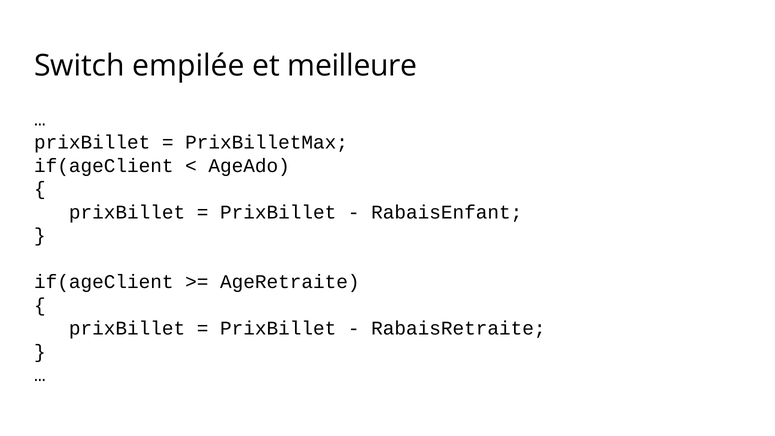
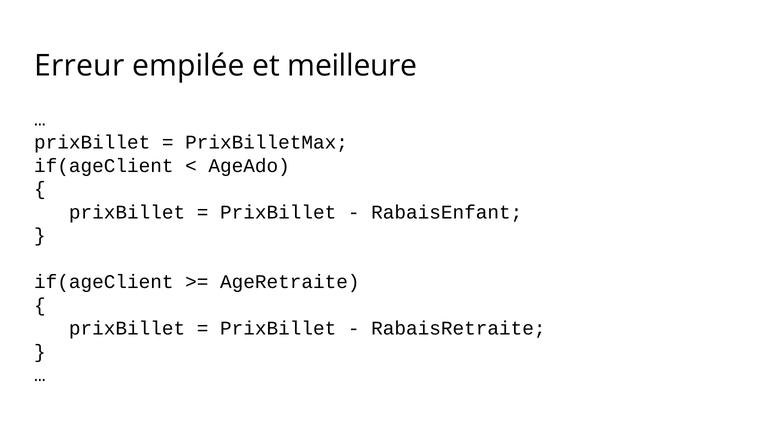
Switch: Switch -> Erreur
